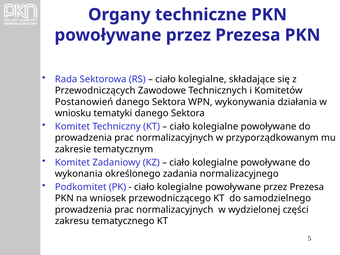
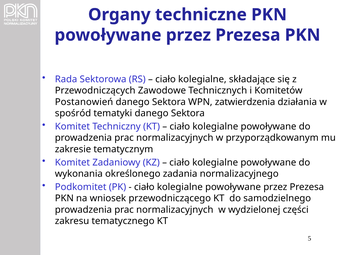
wykonywania: wykonywania -> zatwierdzenia
wniosku: wniosku -> spośród
